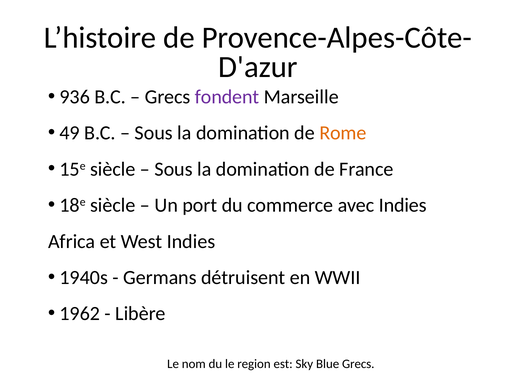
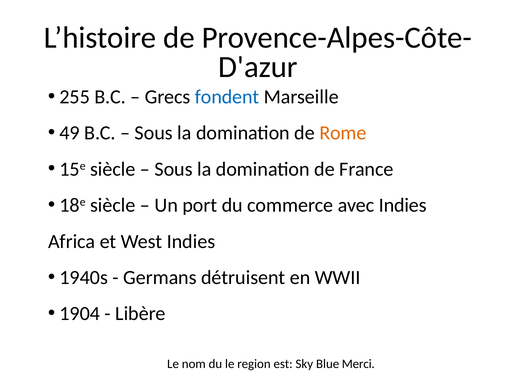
936: 936 -> 255
fondent colour: purple -> blue
1962: 1962 -> 1904
Blue Grecs: Grecs -> Merci
